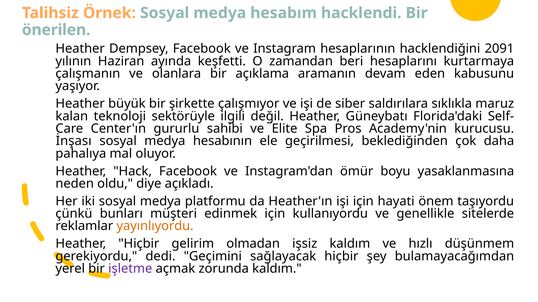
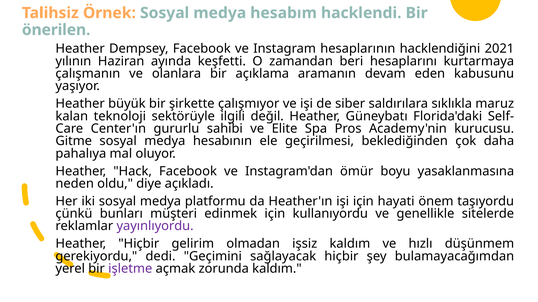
2091: 2091 -> 2021
İnşası: İnşası -> Gitme
yayınlıyordu colour: orange -> purple
